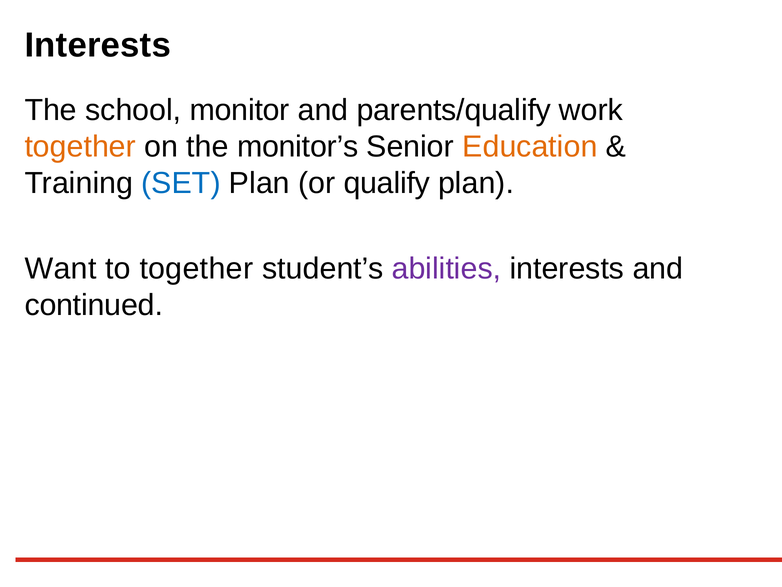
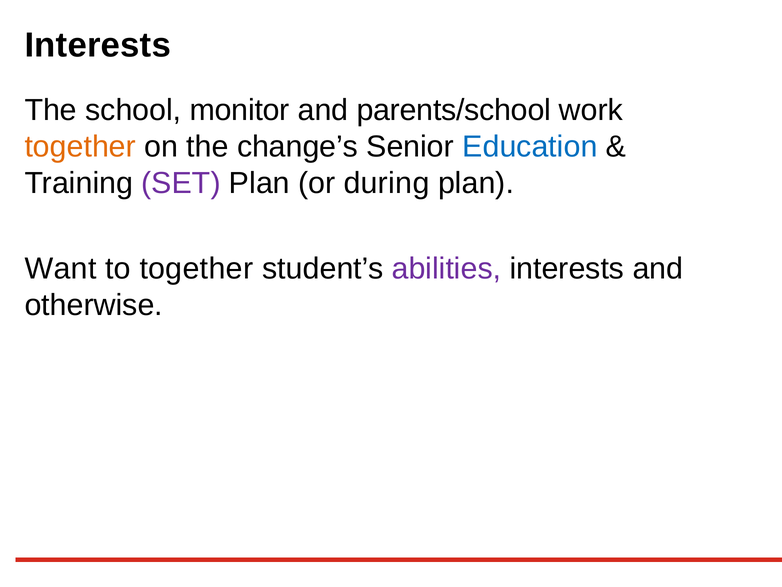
parents/qualify: parents/qualify -> parents/school
monitor’s: monitor’s -> change’s
Education colour: orange -> blue
SET colour: blue -> purple
qualify: qualify -> during
continued: continued -> otherwise
